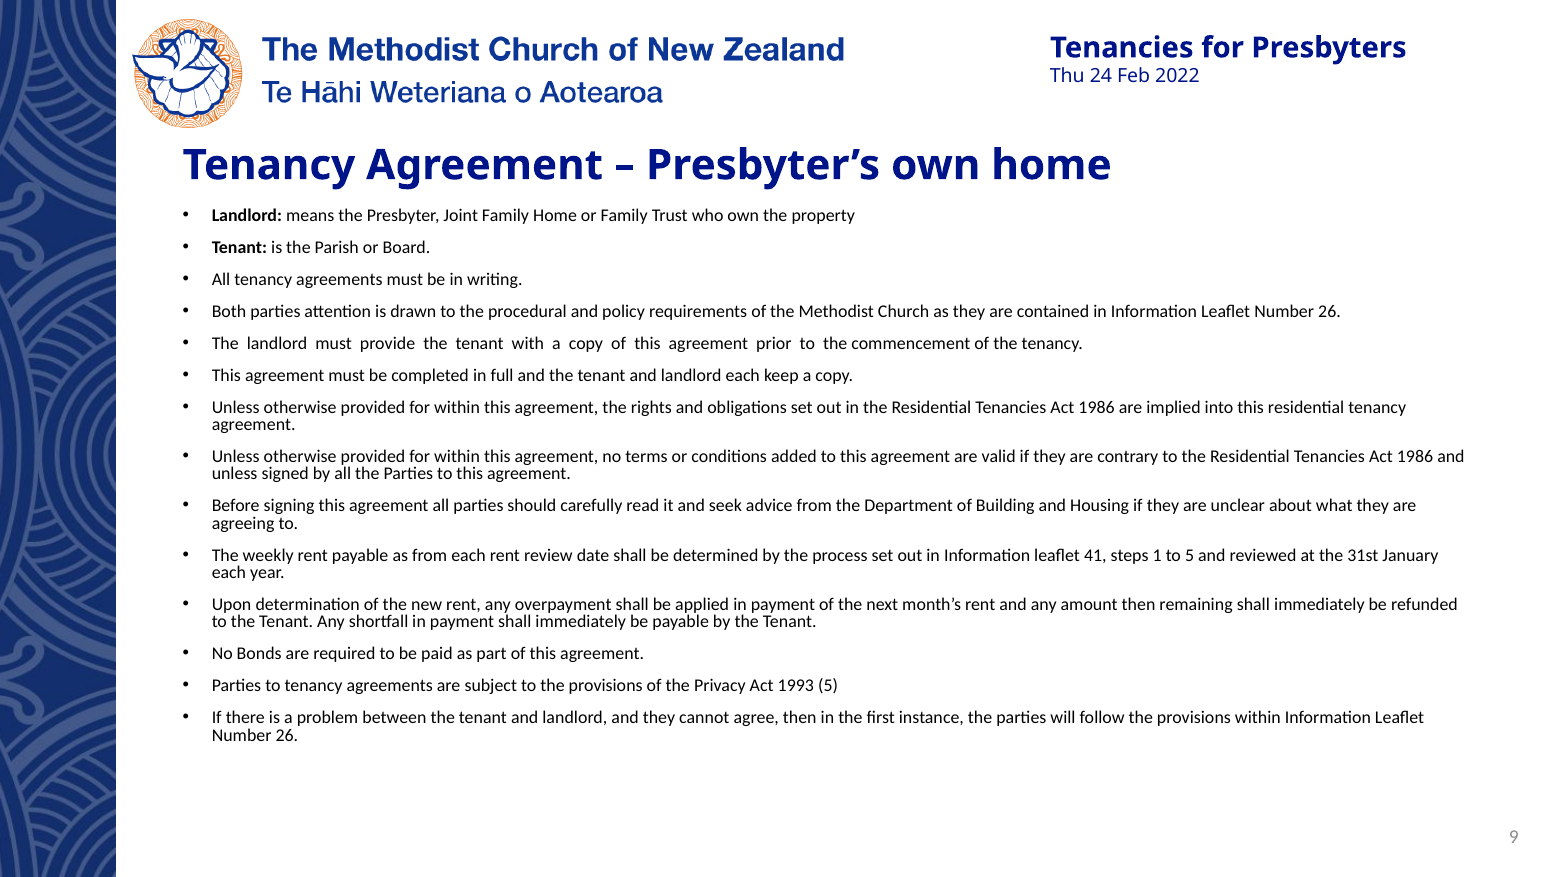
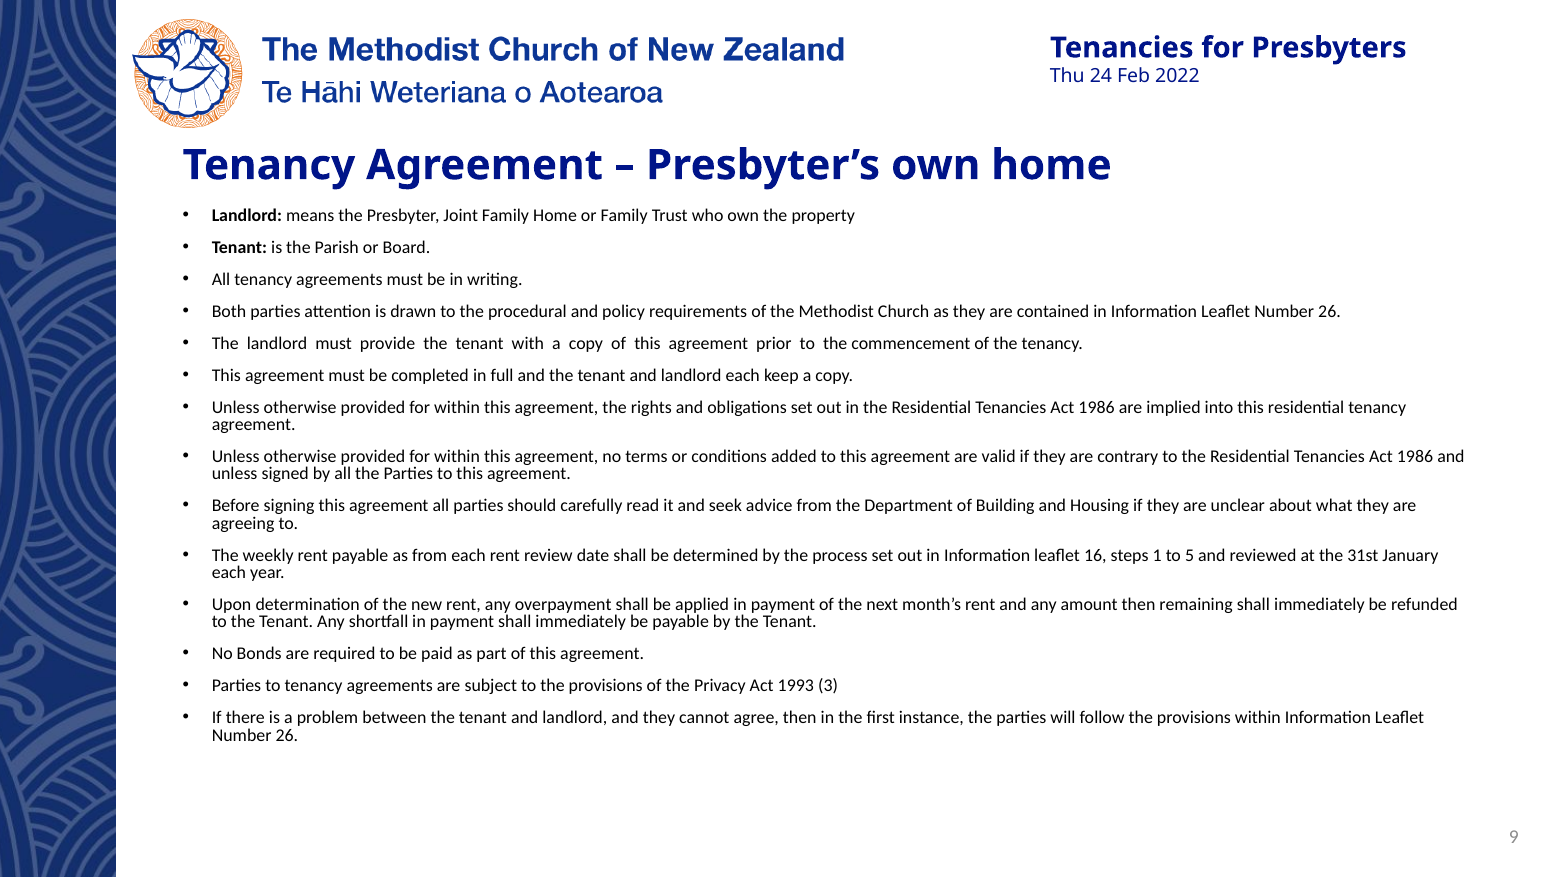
41: 41 -> 16
1993 5: 5 -> 3
